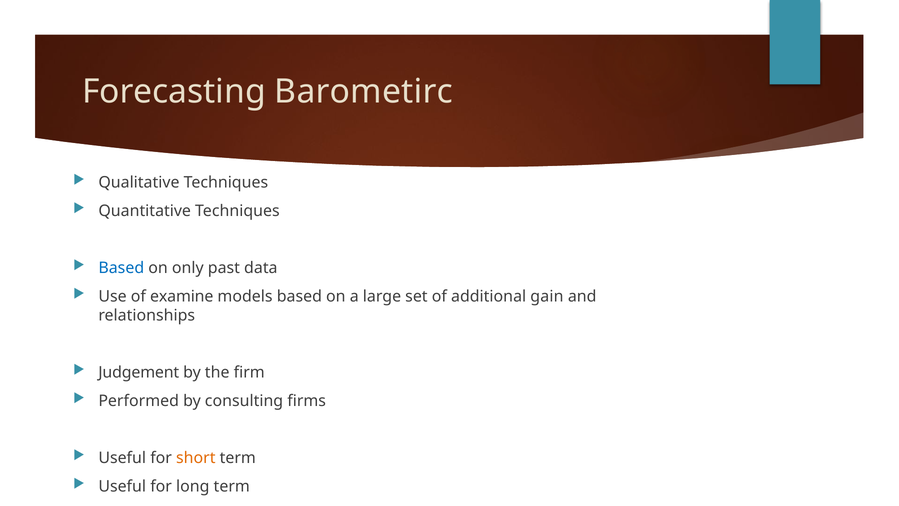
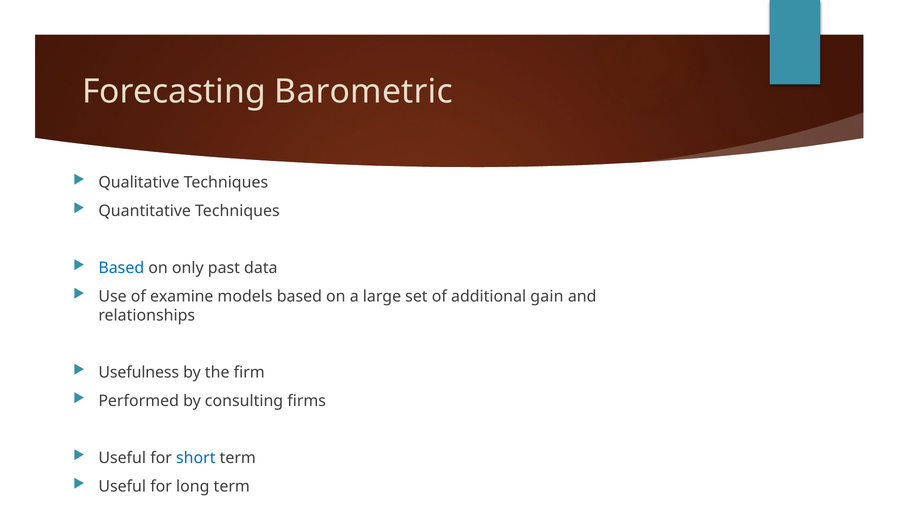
Barometirc: Barometirc -> Barometric
Judgement: Judgement -> Usefulness
short colour: orange -> blue
